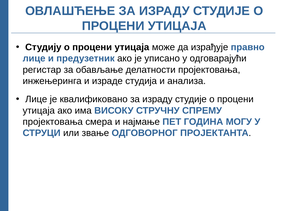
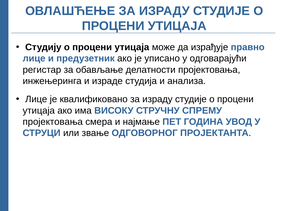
МОГУ: МОГУ -> УВОД
